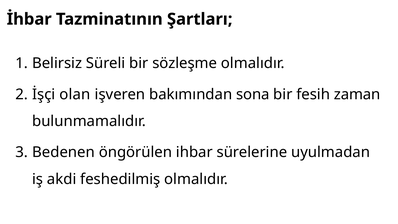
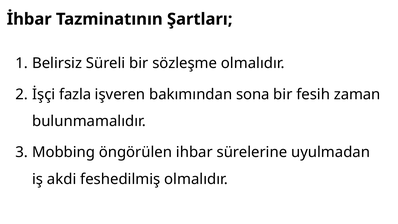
olan: olan -> fazla
Bedenen: Bedenen -> Mobbing
